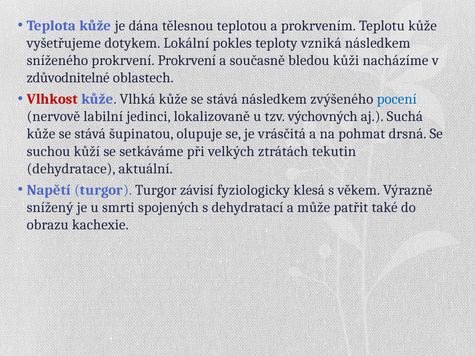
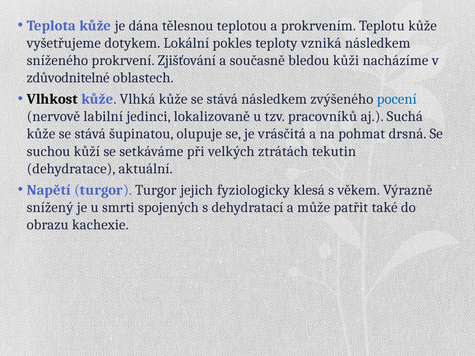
prokrvení Prokrvení: Prokrvení -> Zjišťování
Vlhkost colour: red -> black
výchovných: výchovných -> pracovníků
závisí: závisí -> jejich
